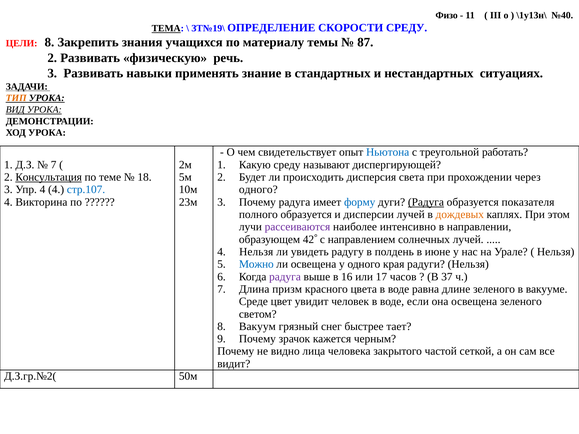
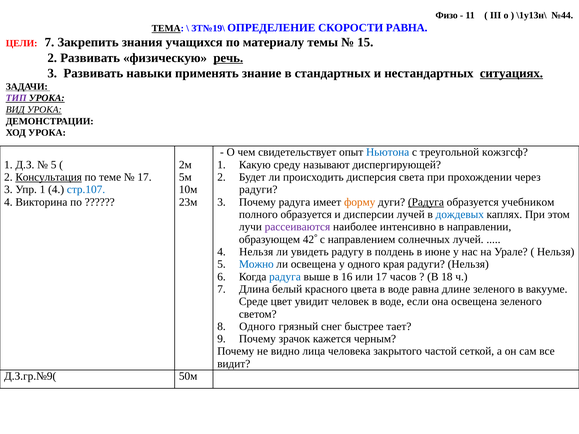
№40: №40 -> №44
СКОРОСТИ СРЕДУ: СРЕДУ -> РАВНА
ЦЕЛИ 8: 8 -> 7
87: 87 -> 15
речь underline: none -> present
ситуациях underline: none -> present
ТИП colour: orange -> purple
работать: работать -> кожзгсф
7 at (54, 165): 7 -> 5
18 at (145, 177): 18 -> 17
Упр 4: 4 -> 1
одного at (258, 190): одного -> радуги
форму colour: blue -> orange
показателя: показателя -> учебником
дождевых colour: orange -> blue
радуга at (285, 277) colour: purple -> blue
37: 37 -> 18
призм: призм -> белый
Вакуум at (257, 327): Вакуум -> Одного
Д.З.гр.№2(: Д.З.гр.№2( -> Д.З.гр.№9(
